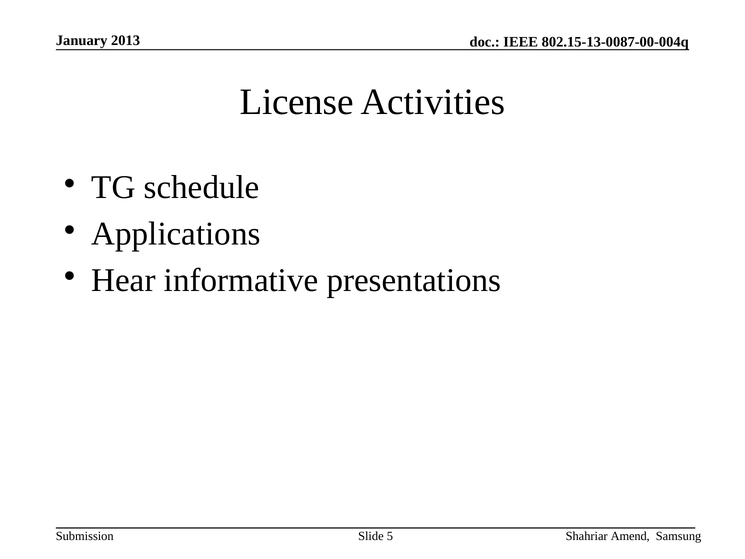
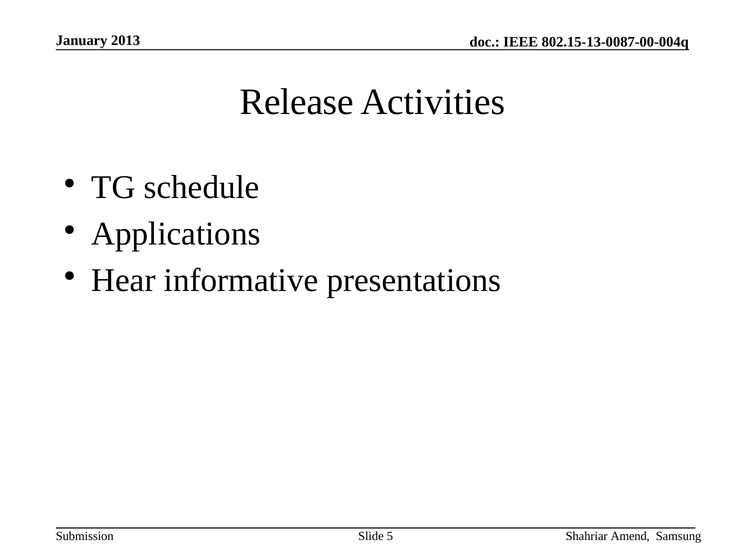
License: License -> Release
